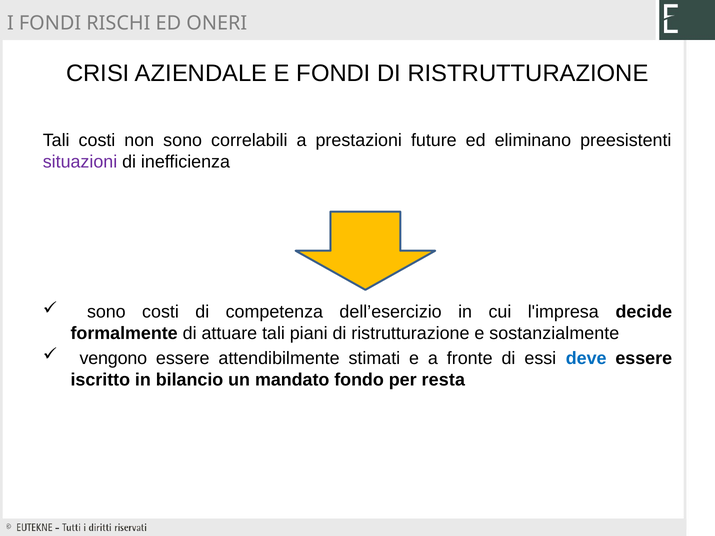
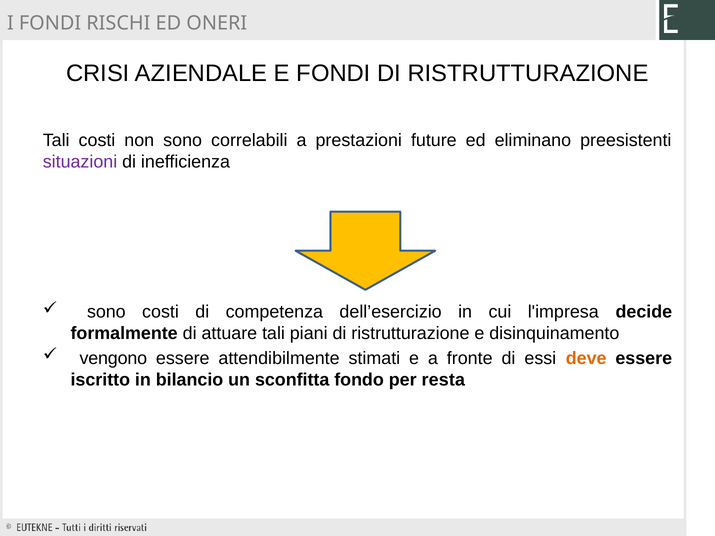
sostanzialmente: sostanzialmente -> disinquinamento
deve colour: blue -> orange
mandato: mandato -> sconfitta
